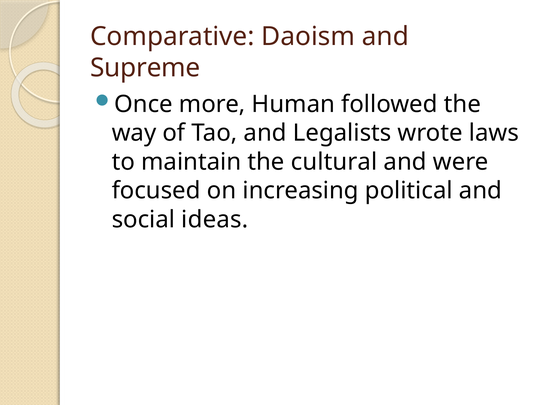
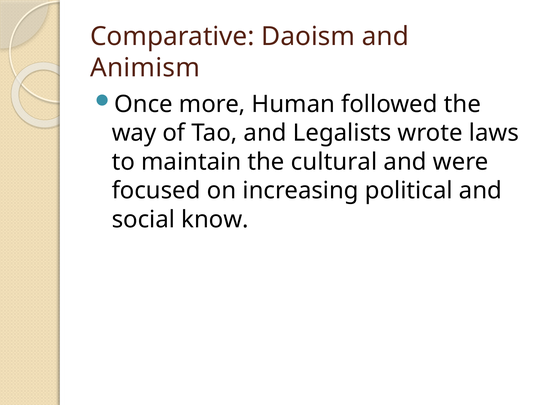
Supreme: Supreme -> Animism
ideas: ideas -> know
